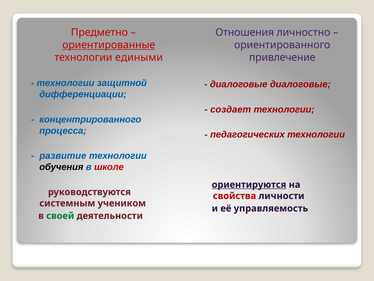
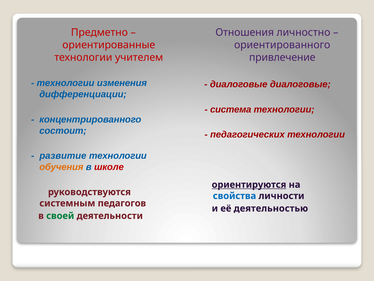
ориентированные underline: present -> none
едиными: едиными -> учителем
защитной: защитной -> изменения
создает: создает -> система
процесса: процесса -> состоит
обучения colour: black -> orange
свойства colour: red -> blue
учеником: учеником -> педагогов
управляемость: управляемость -> деятельностью
